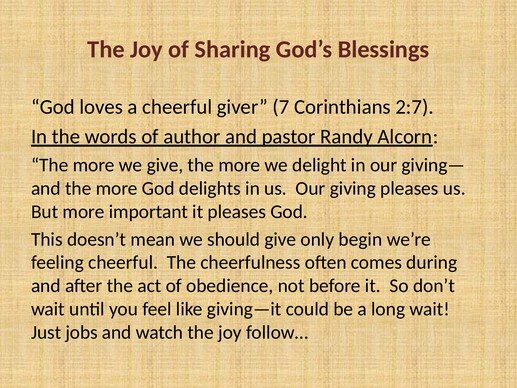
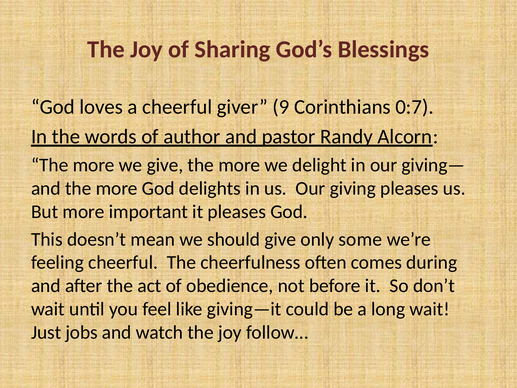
7: 7 -> 9
2:7: 2:7 -> 0:7
begin: begin -> some
